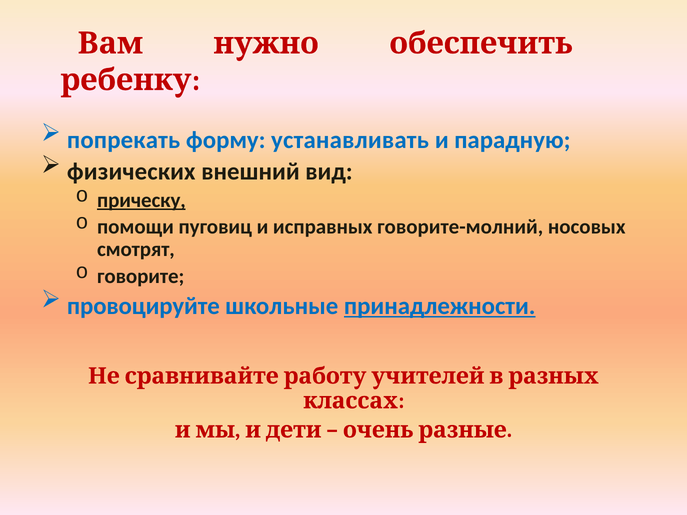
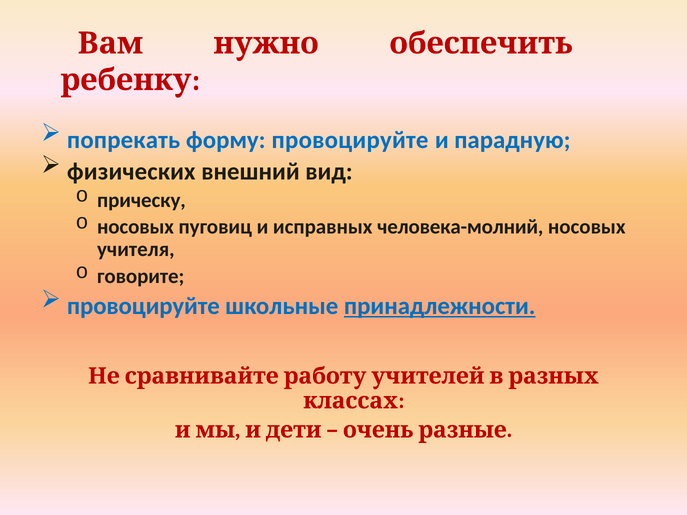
форму устанавливать: устанавливать -> провоцируйте
прическу underline: present -> none
помощи at (135, 227): помощи -> носовых
говорите-молний: говорите-молний -> человека-молний
смотрят: смотрят -> учителя
